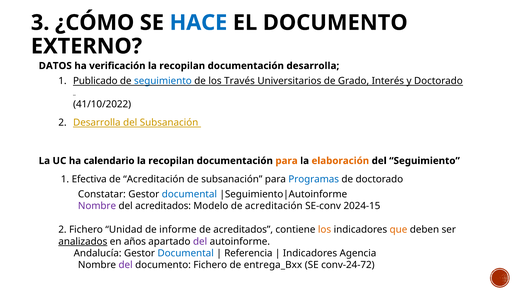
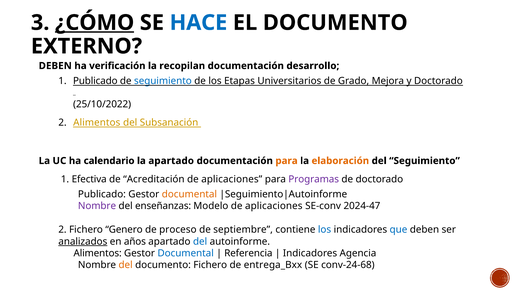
¿CÓMO underline: none -> present
DATOS at (55, 66): DATOS -> DEBEN
documentación desarrolla: desarrolla -> desarrollo
Través: Través -> Etapas
Interés: Interés -> Mejora
41/10/2022: 41/10/2022 -> 25/10/2022
2 Desarrolla: Desarrolla -> Alimentos
recopilan at (171, 161): recopilan -> apartado
subsanación at (232, 179): subsanación -> aplicaciones
Programas colour: blue -> purple
Constatar at (102, 194): Constatar -> Publicado
documental at (189, 194) colour: blue -> orange
del acreditados: acreditados -> enseñanzas
Modelo de acreditación: acreditación -> aplicaciones
2024-15: 2024-15 -> 2024-47
Unidad: Unidad -> Genero
informe: informe -> proceso
de acreditados: acreditados -> septiembre
los at (325, 229) colour: orange -> blue
que colour: orange -> blue
del at (200, 241) colour: purple -> blue
Andalucía at (98, 253): Andalucía -> Alimentos
del at (126, 265) colour: purple -> orange
conv-24-72: conv-24-72 -> conv-24-68
